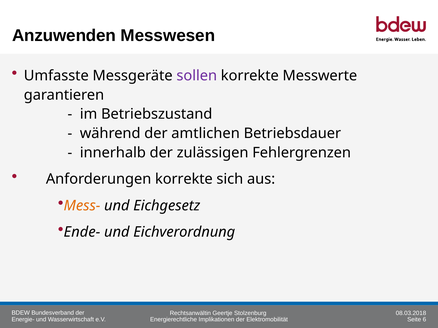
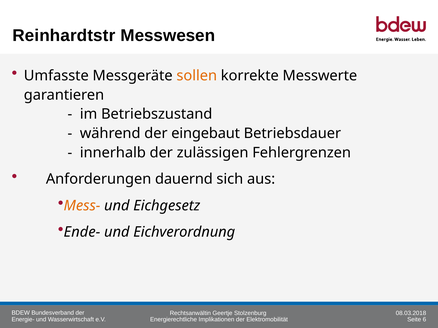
Anzuwenden: Anzuwenden -> Reinhardtstr
sollen colour: purple -> orange
amtlichen: amtlichen -> eingebaut
Anforderungen korrekte: korrekte -> dauernd
